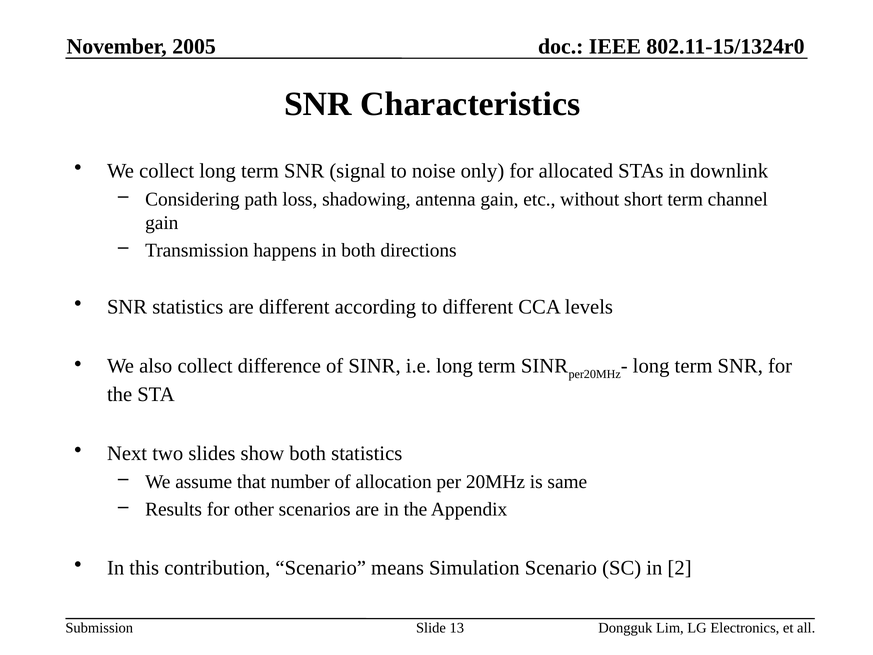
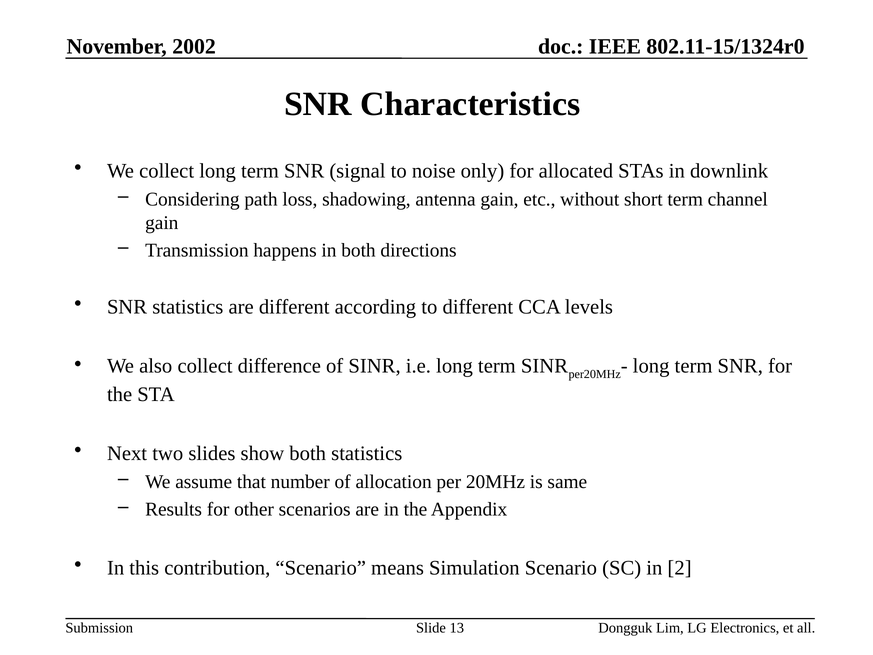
2005: 2005 -> 2002
